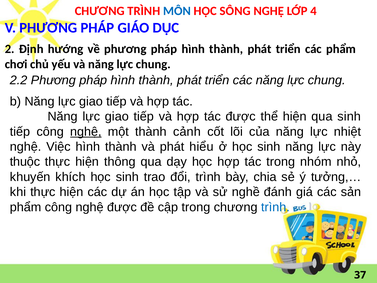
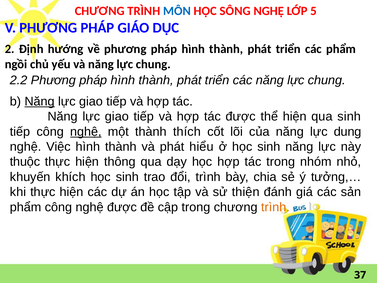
4: 4 -> 5
chơi: chơi -> ngồi
Năng at (40, 101) underline: none -> present
cảnh: cảnh -> thích
nhiệt: nhiệt -> dung
nghề: nghề -> thiện
trình at (275, 207) colour: blue -> orange
